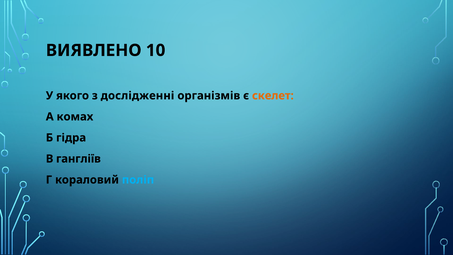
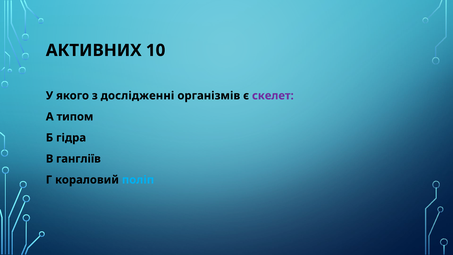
ВИЯВЛЕНО: ВИЯВЛЕНО -> АКТИВНИХ
скелет colour: orange -> purple
комах: комах -> типом
